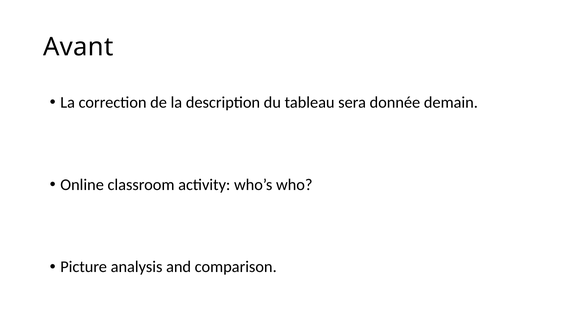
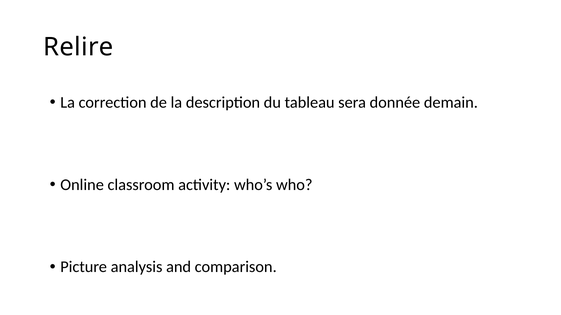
Avant: Avant -> Relire
